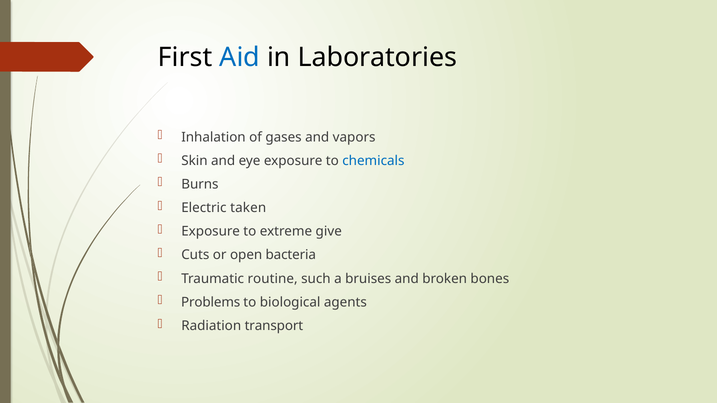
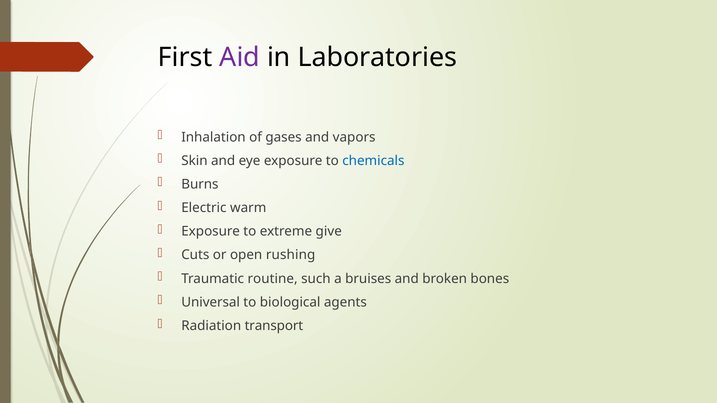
Aid colour: blue -> purple
taken: taken -> warm
bacteria: bacteria -> rushing
Problems: Problems -> Universal
